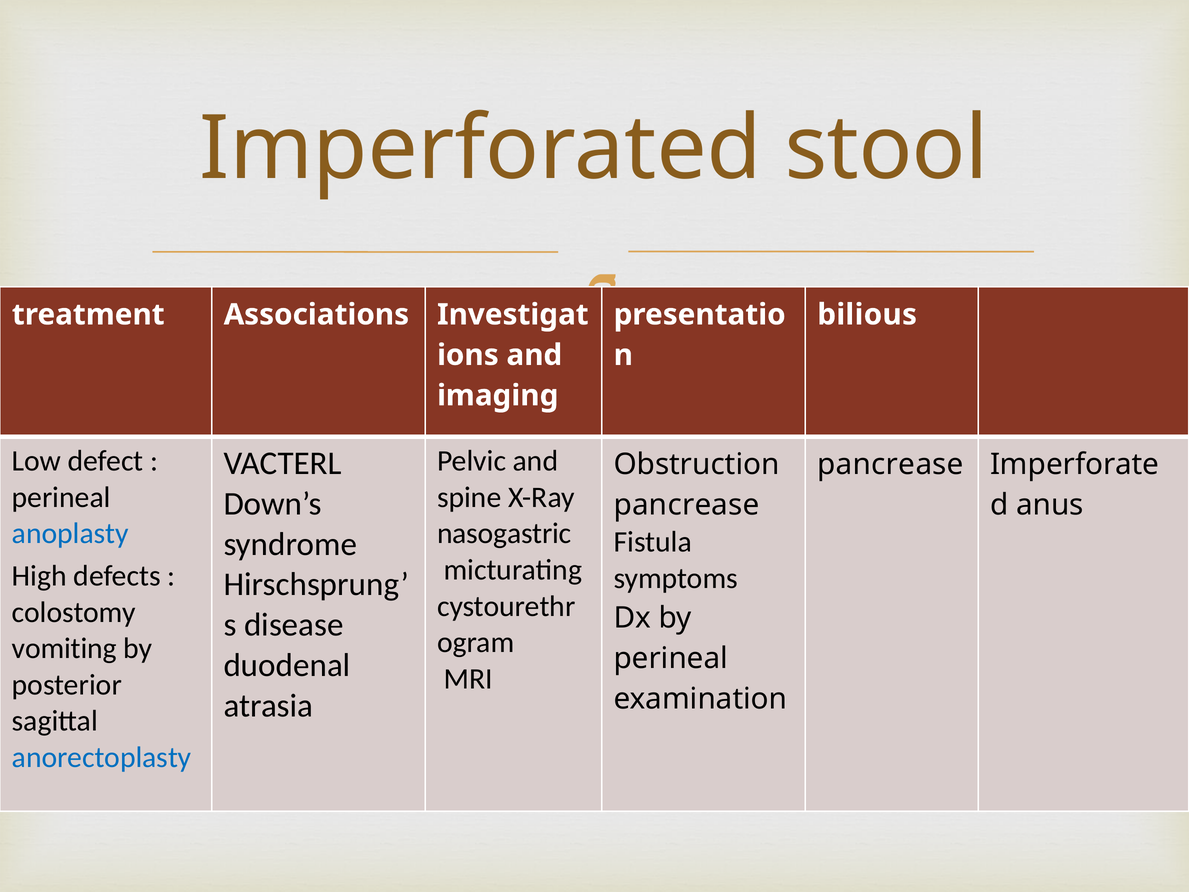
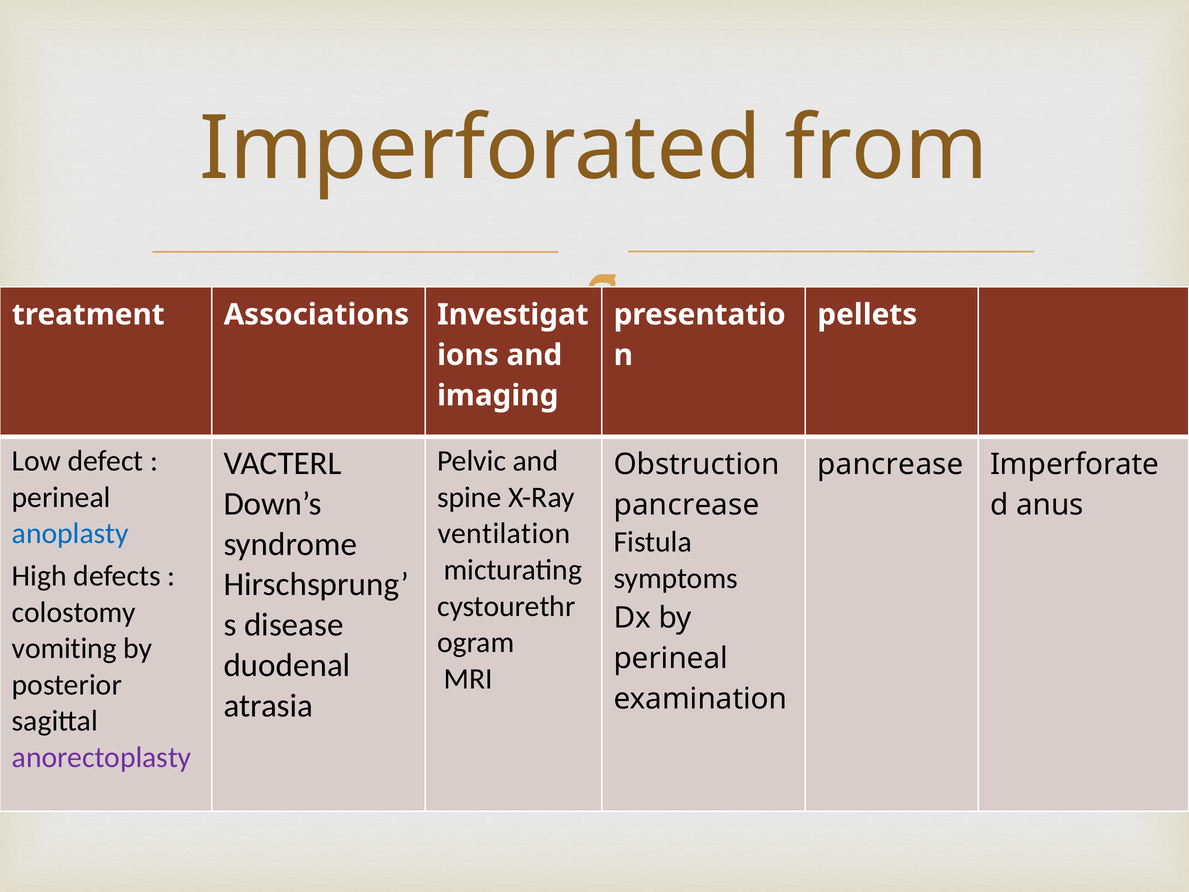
stool: stool -> from
bilious: bilious -> pellets
nasogastric: nasogastric -> ventilation
anorectoplasty colour: blue -> purple
